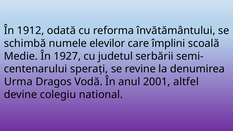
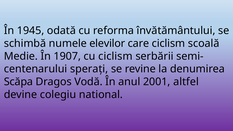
1912: 1912 -> 1945
care împlini: împlini -> ciclism
1927: 1927 -> 1907
cu judetul: judetul -> ciclism
Urma: Urma -> Scăpa
